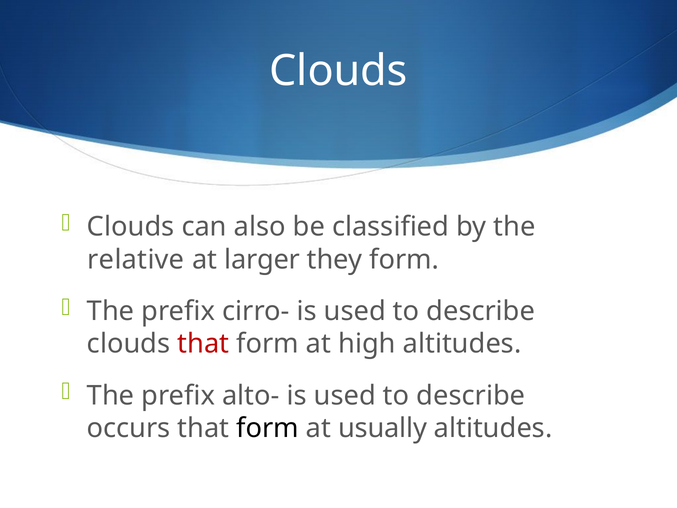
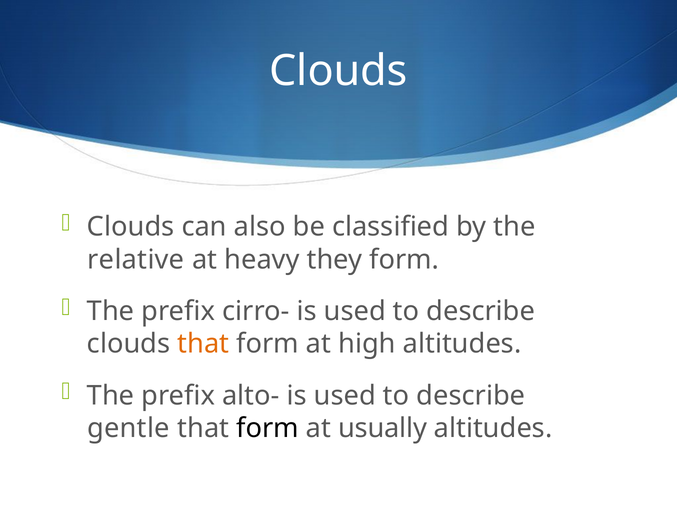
larger: larger -> heavy
that at (203, 344) colour: red -> orange
occurs: occurs -> gentle
